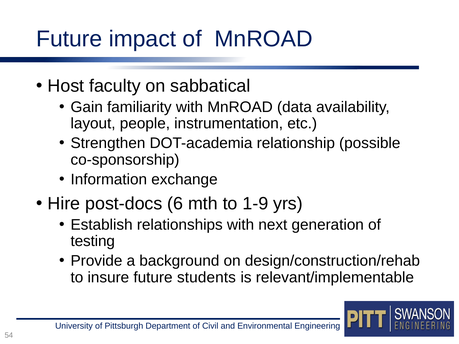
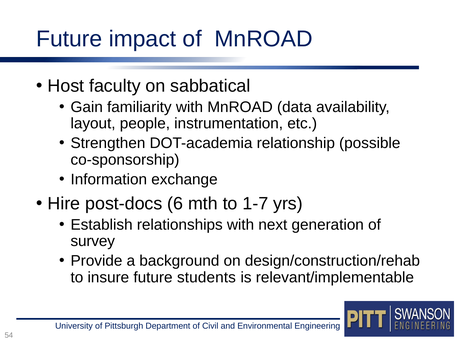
1-9: 1-9 -> 1-7
testing: testing -> survey
